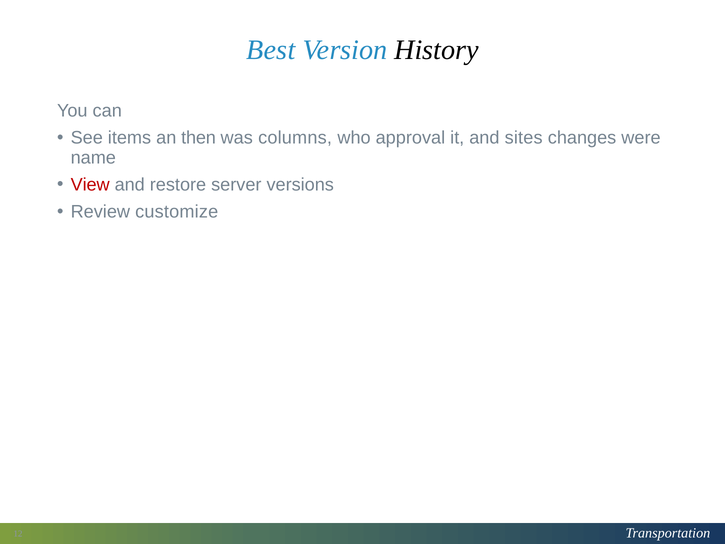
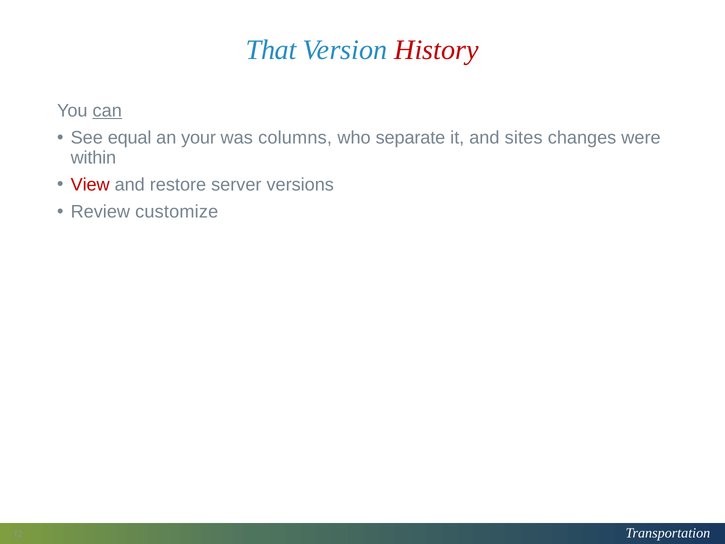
Best: Best -> That
History colour: black -> red
can underline: none -> present
items: items -> equal
then: then -> your
approval: approval -> separate
name: name -> within
